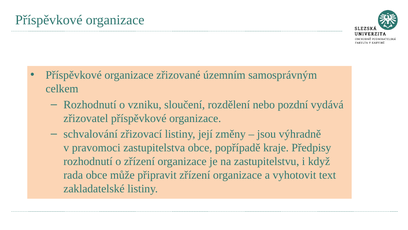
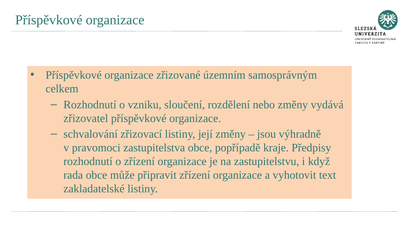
nebo pozdní: pozdní -> změny
